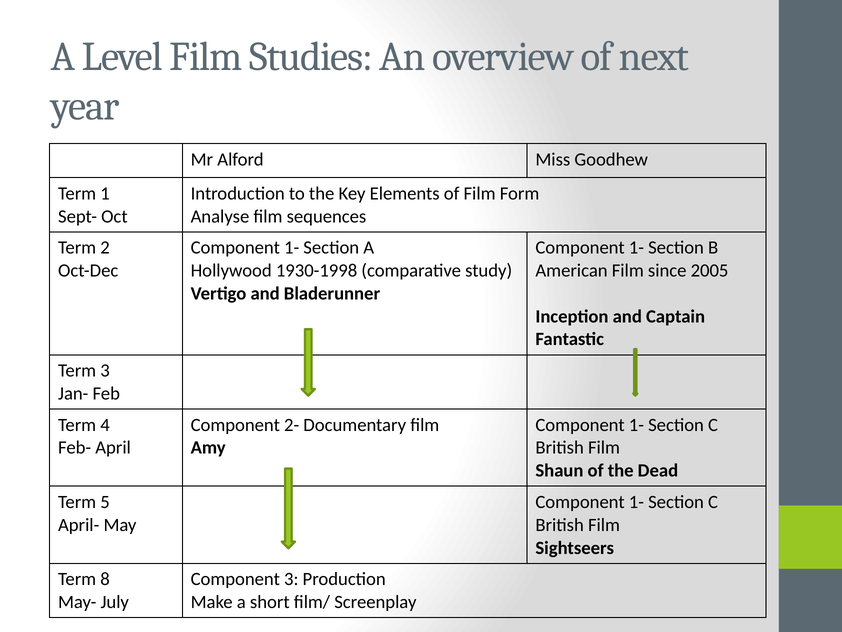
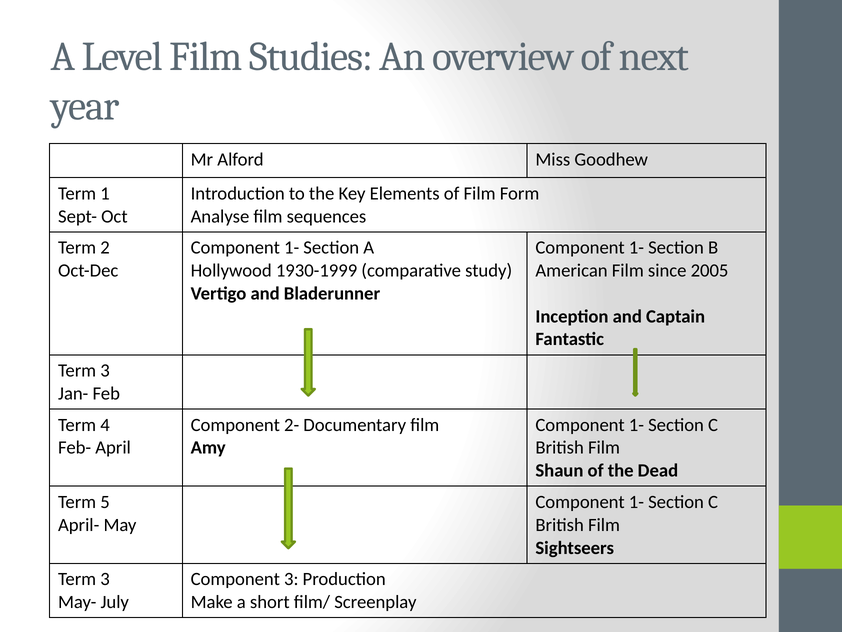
1930-1998: 1930-1998 -> 1930-1999
8 at (105, 579): 8 -> 3
